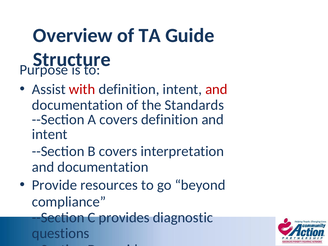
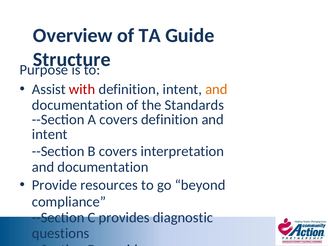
and at (216, 89) colour: red -> orange
